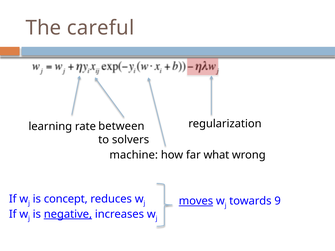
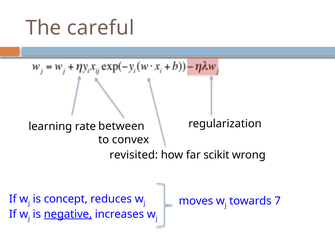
solvers: solvers -> convex
machine: machine -> revisited
what: what -> scikit
moves underline: present -> none
9: 9 -> 7
